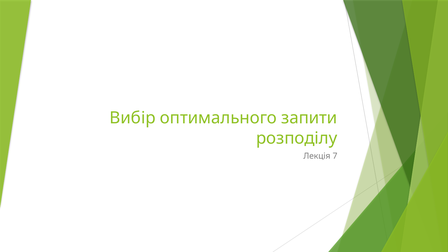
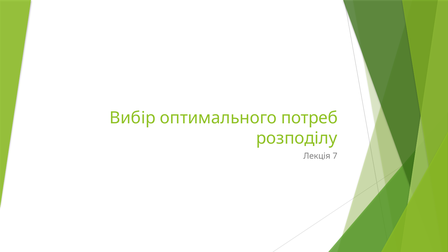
запити: запити -> потреб
